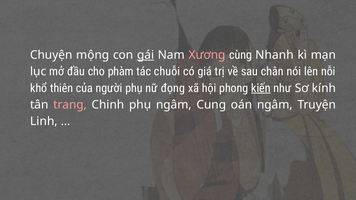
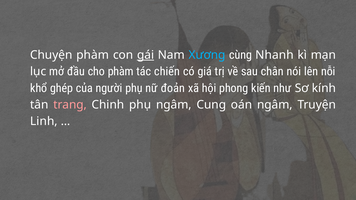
Chuyện mộng: mộng -> phàm
Xương colour: pink -> light blue
chuỗi: chuỗi -> chiến
thiên: thiên -> ghép
đọng: đọng -> đoản
kiến underline: present -> none
